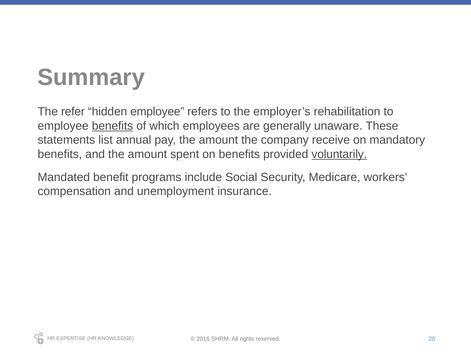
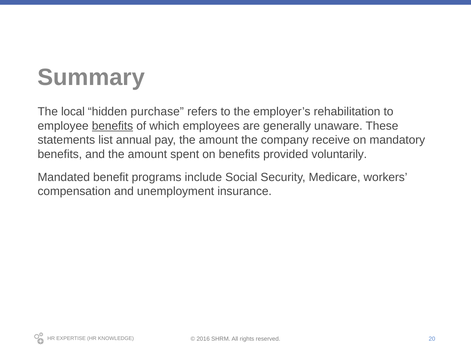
refer: refer -> local
hidden employee: employee -> purchase
voluntarily underline: present -> none
